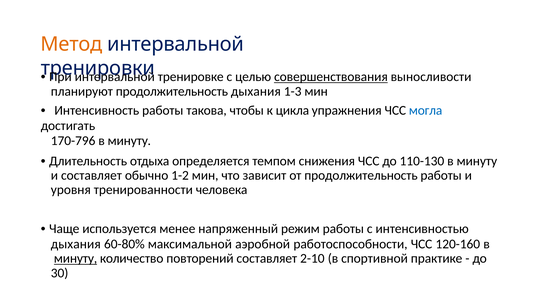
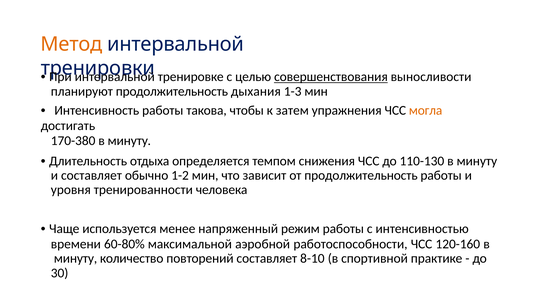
цикла: цикла -> затем
могла colour: blue -> orange
170-796: 170-796 -> 170-380
дыхания at (76, 244): дыхания -> времени
минуту at (76, 259) underline: present -> none
2-10: 2-10 -> 8-10
